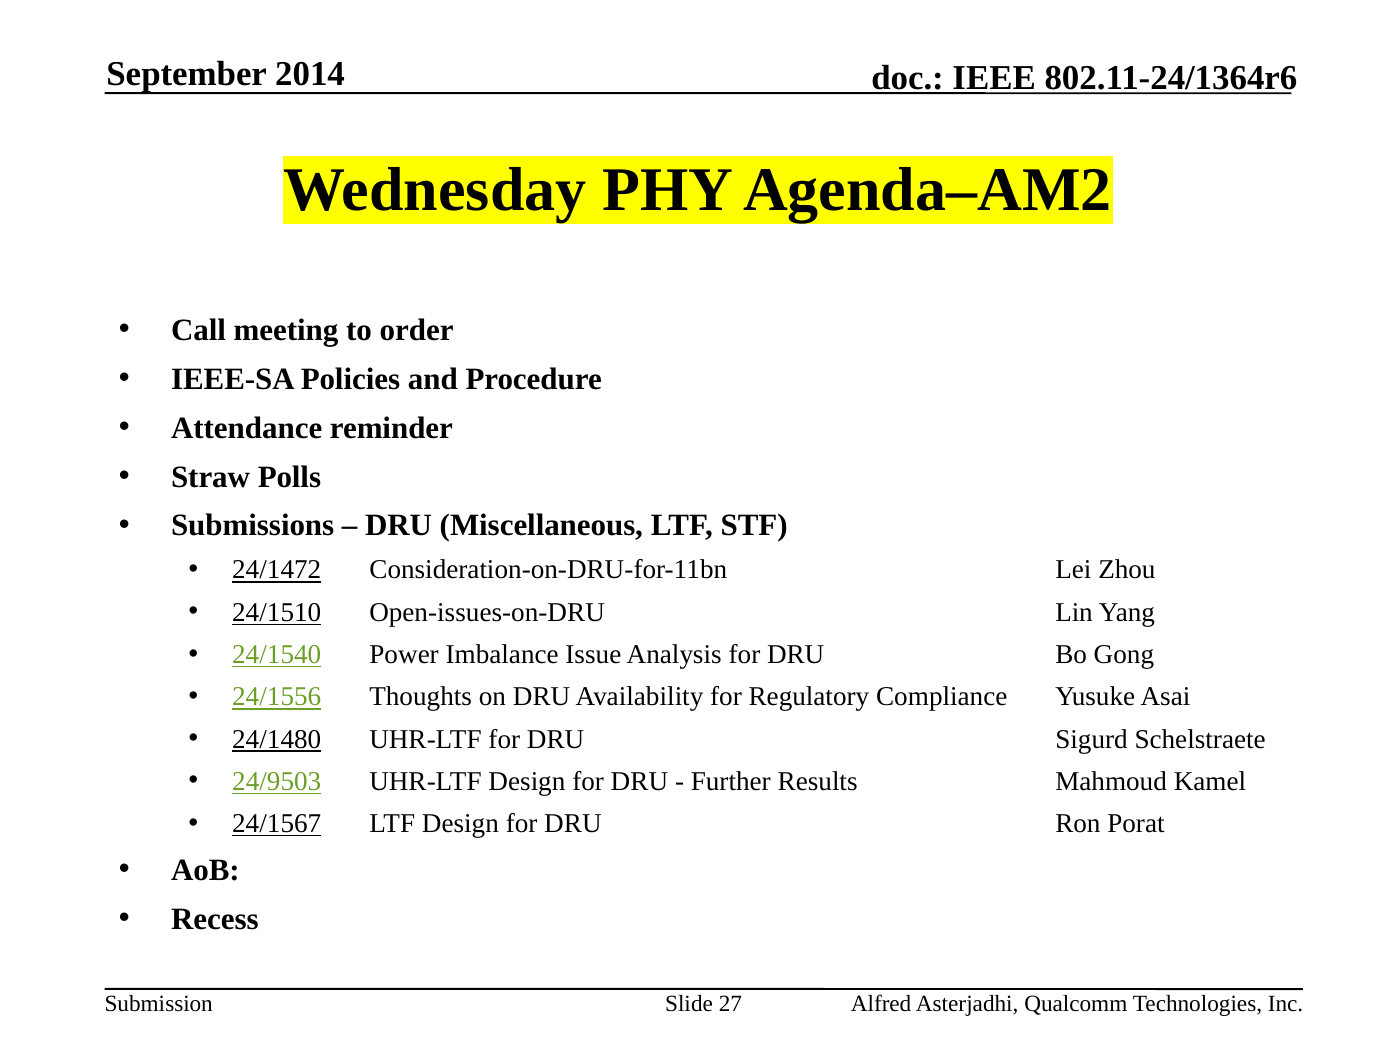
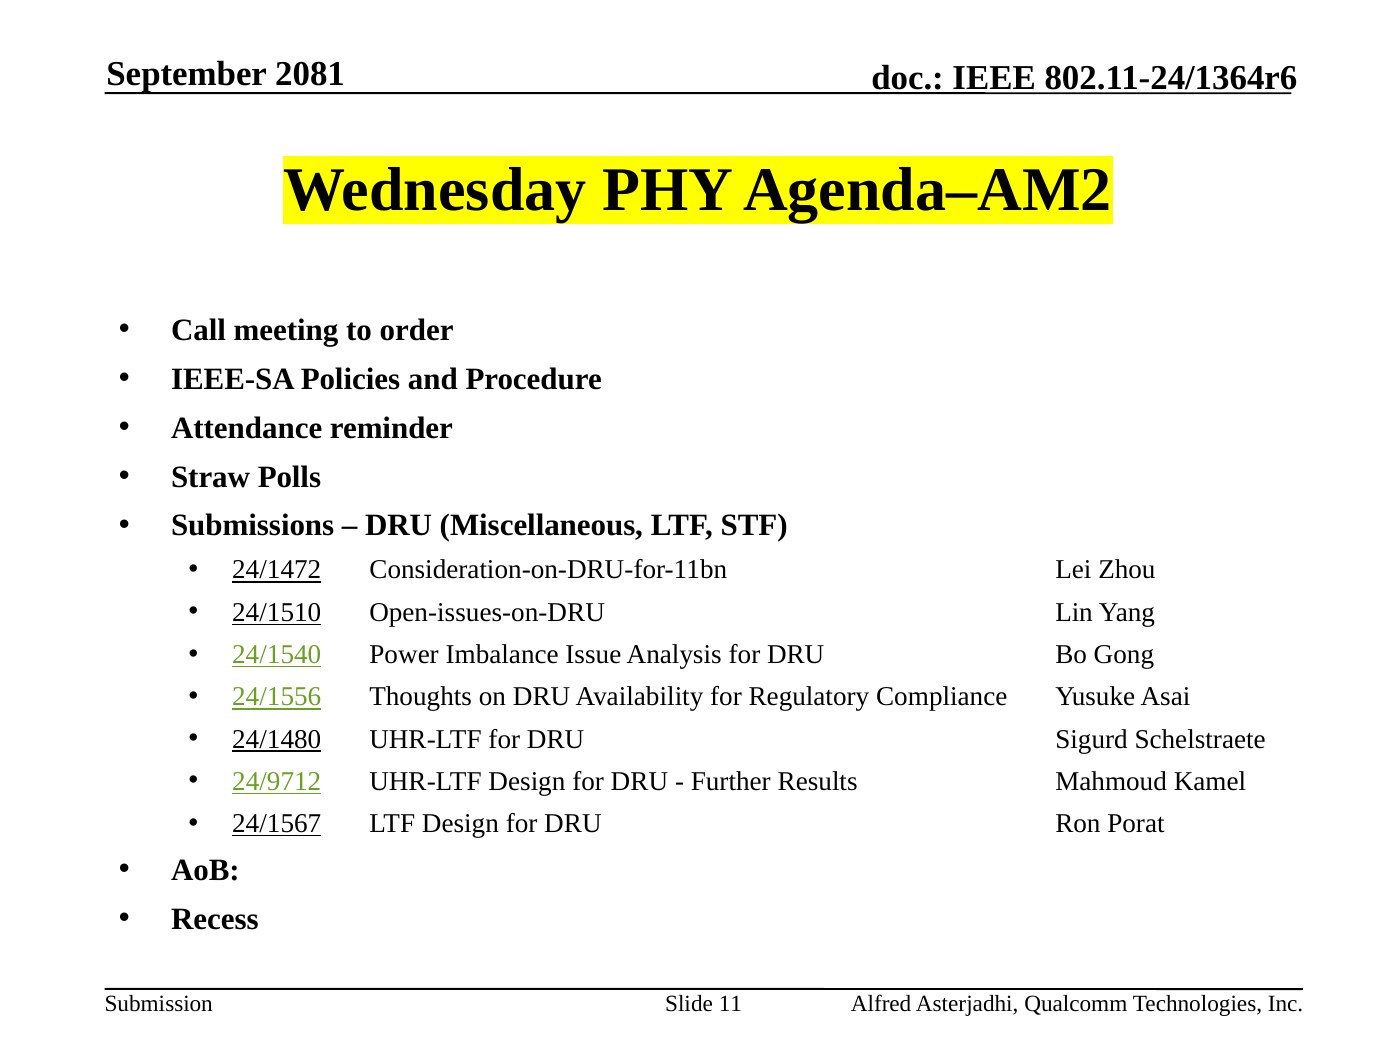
2014: 2014 -> 2081
24/9503: 24/9503 -> 24/9712
27: 27 -> 11
